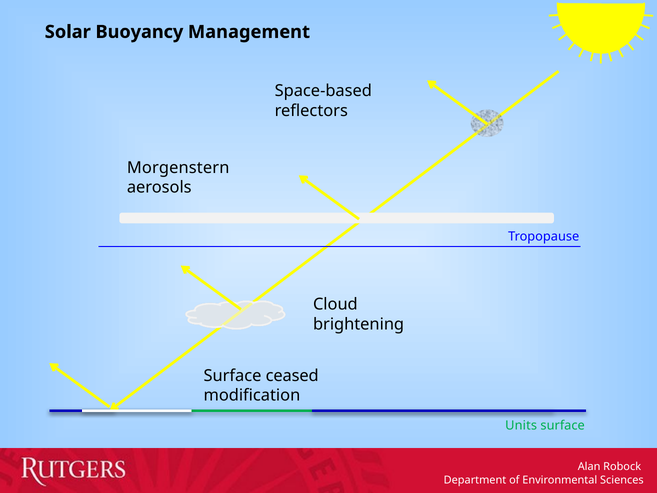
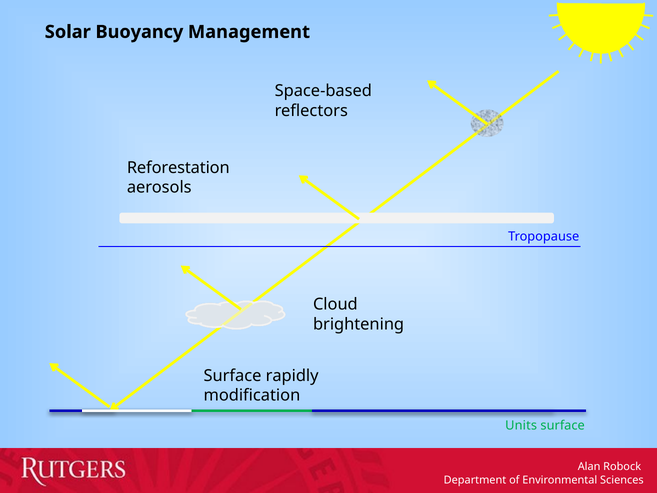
Morgenstern: Morgenstern -> Reforestation
ceased: ceased -> rapidly
